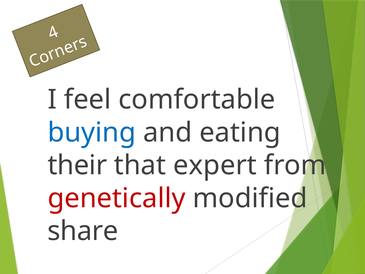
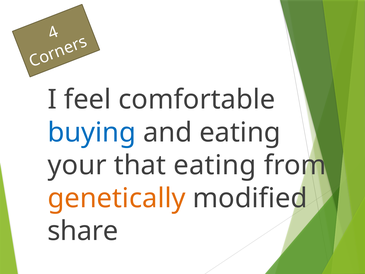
their: their -> your
that expert: expert -> eating
genetically colour: red -> orange
